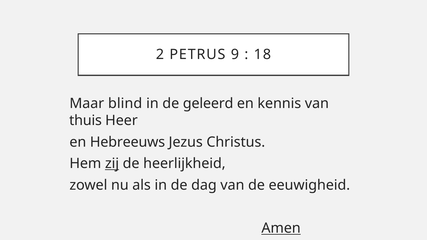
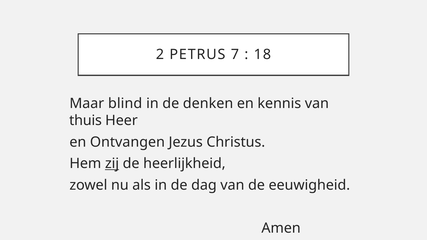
9: 9 -> 7
geleerd: geleerd -> denken
Hebreeuws: Hebreeuws -> Ontvangen
Amen underline: present -> none
